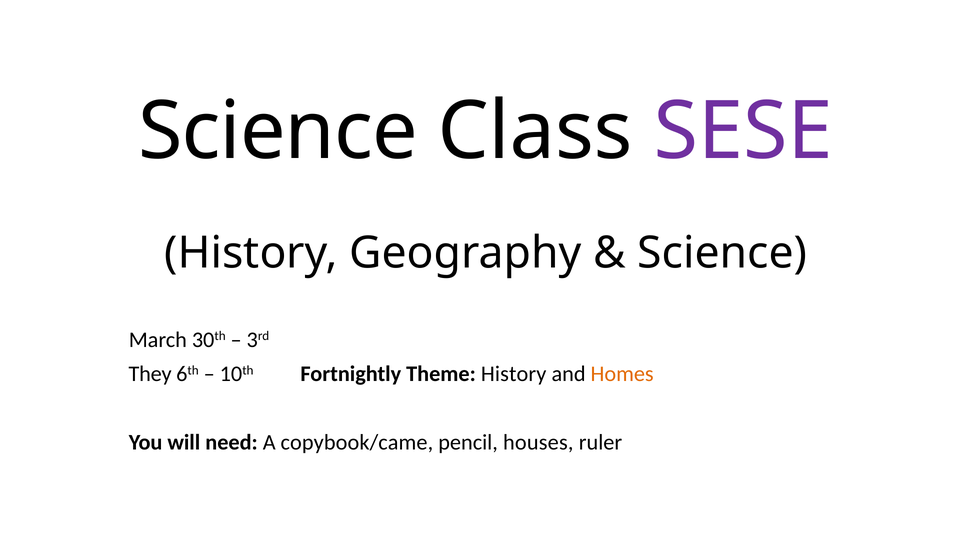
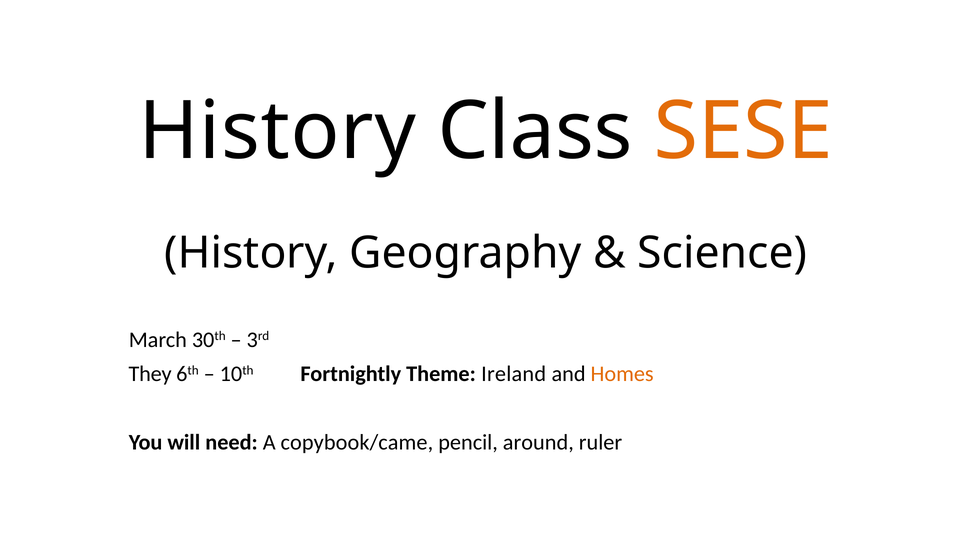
Science at (278, 131): Science -> History
SESE colour: purple -> orange
Theme History: History -> Ireland
houses: houses -> around
